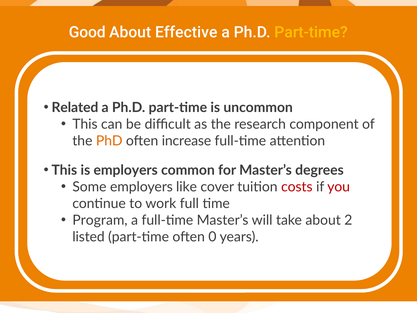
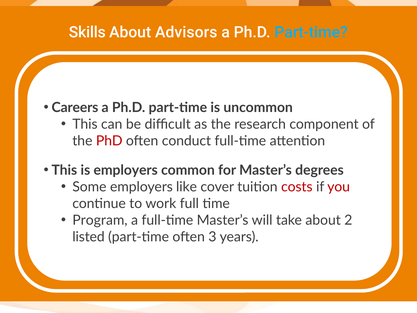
Good: Good -> Skills
Effective: Effective -> Advisors
Part-time at (311, 32) colour: yellow -> light blue
Related: Related -> Careers
PhD colour: orange -> red
increase: increase -> conduct
0: 0 -> 3
